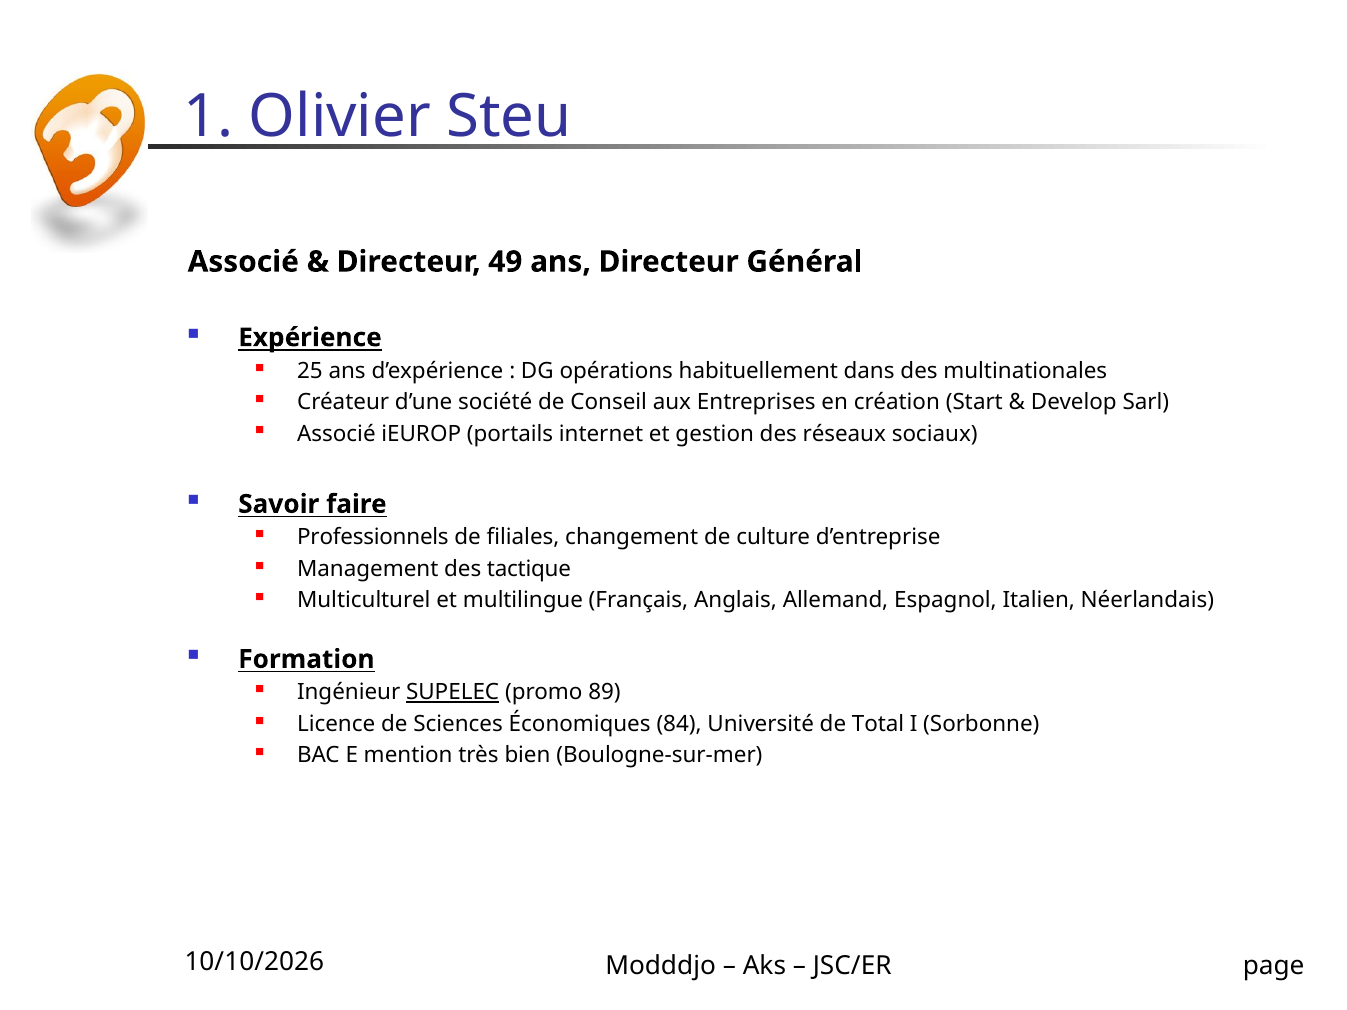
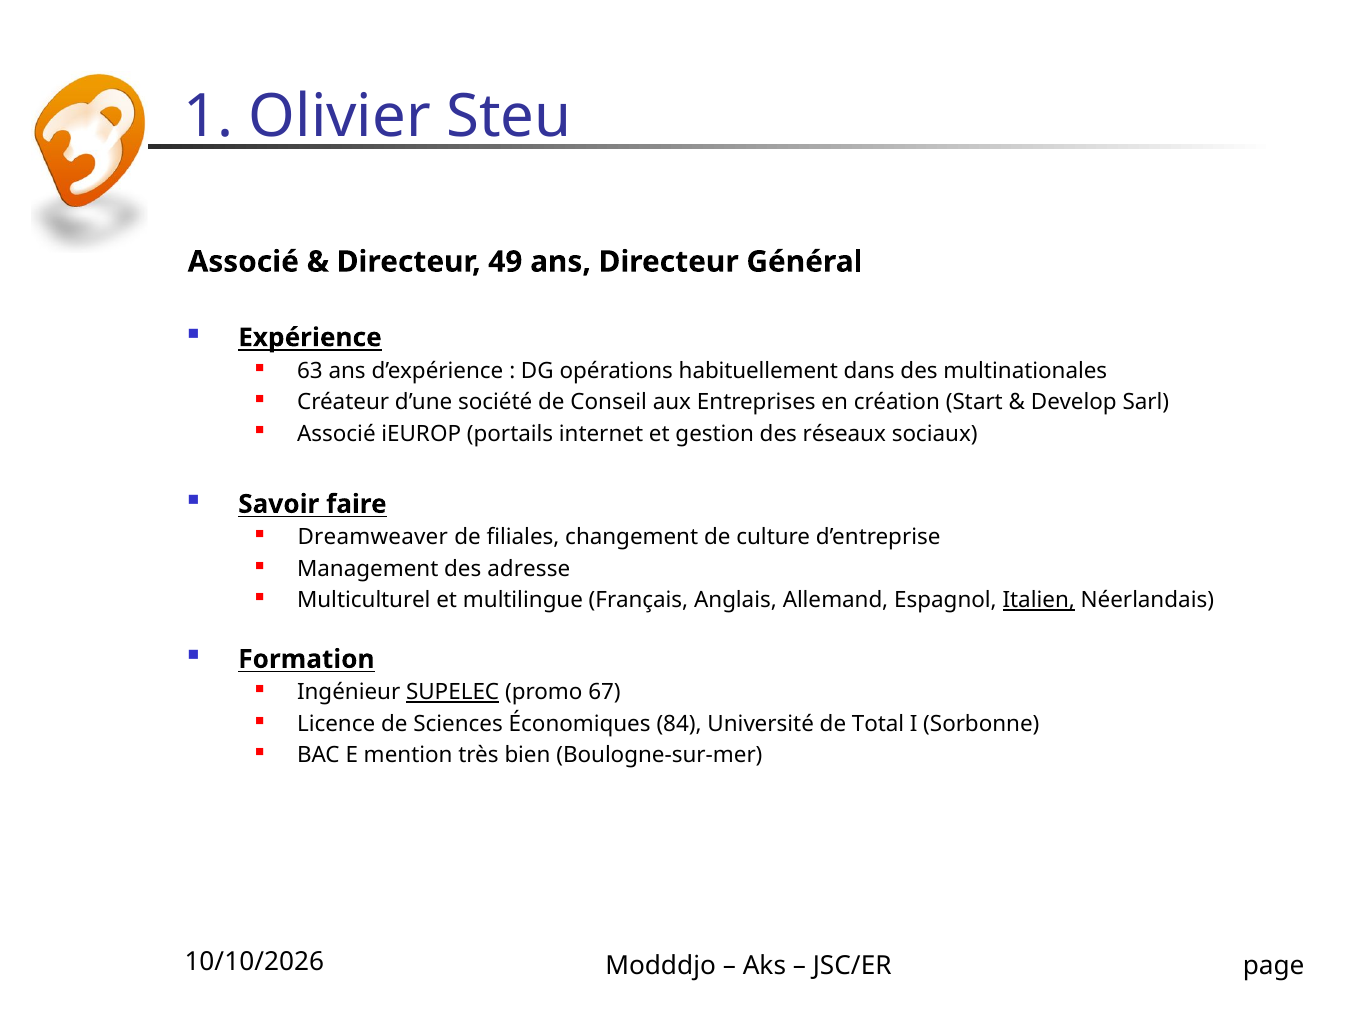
25: 25 -> 63
Professionnels: Professionnels -> Dreamweaver
tactique: tactique -> adresse
Italien underline: none -> present
89: 89 -> 67
